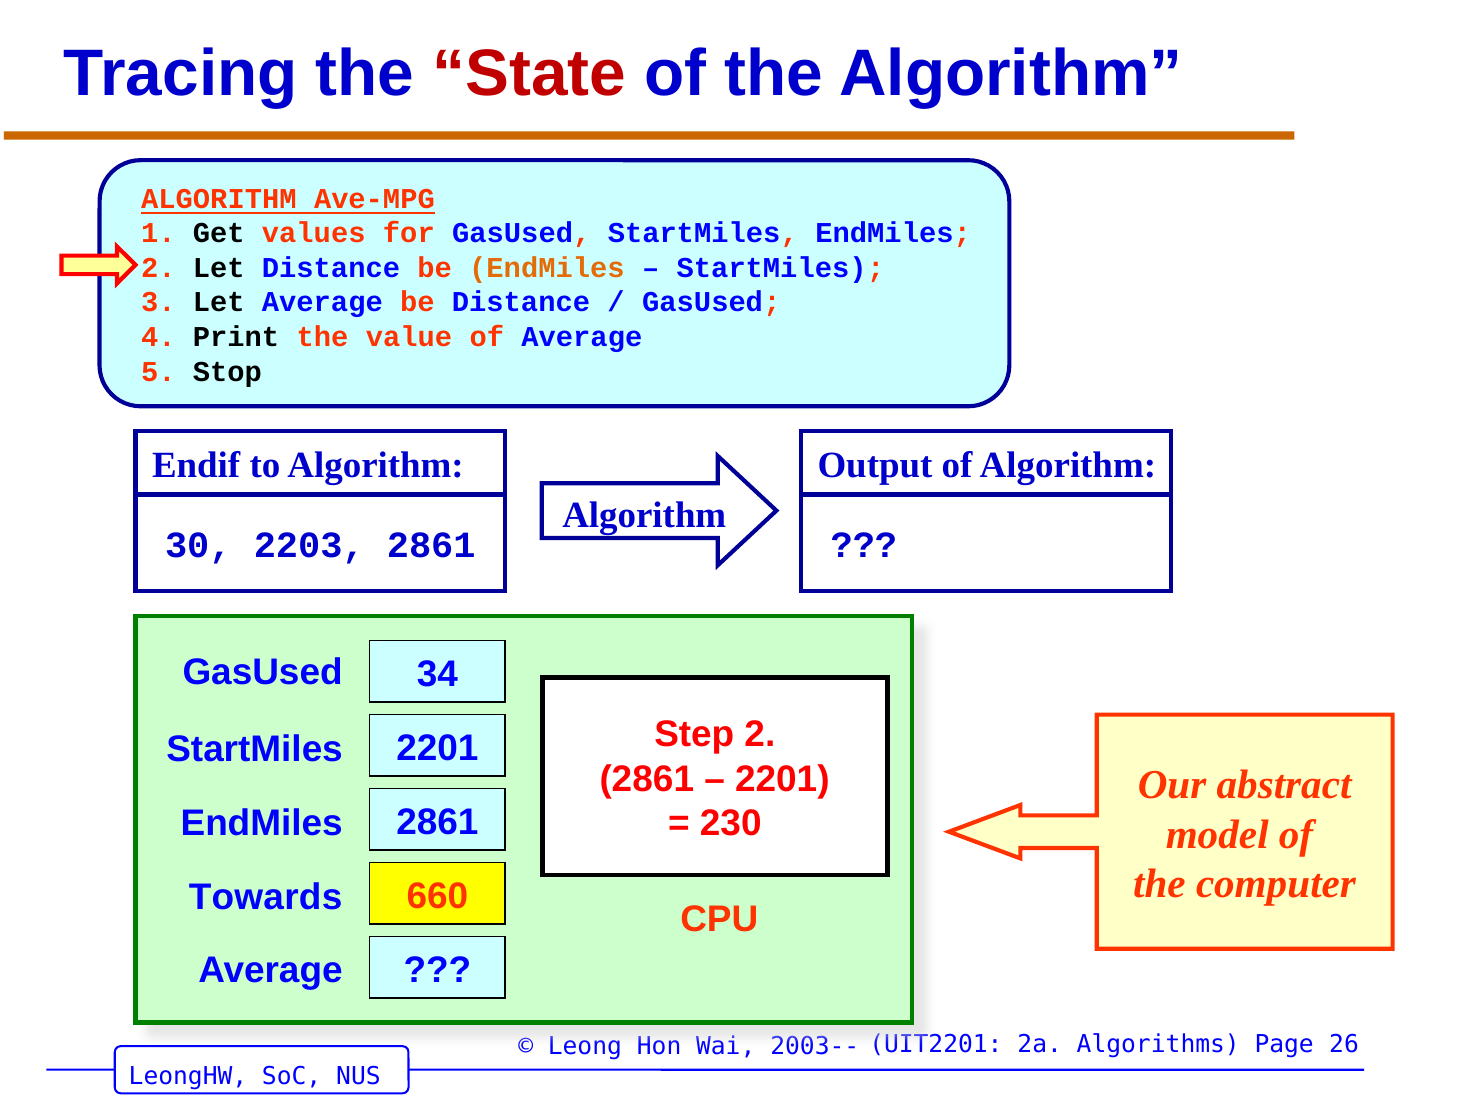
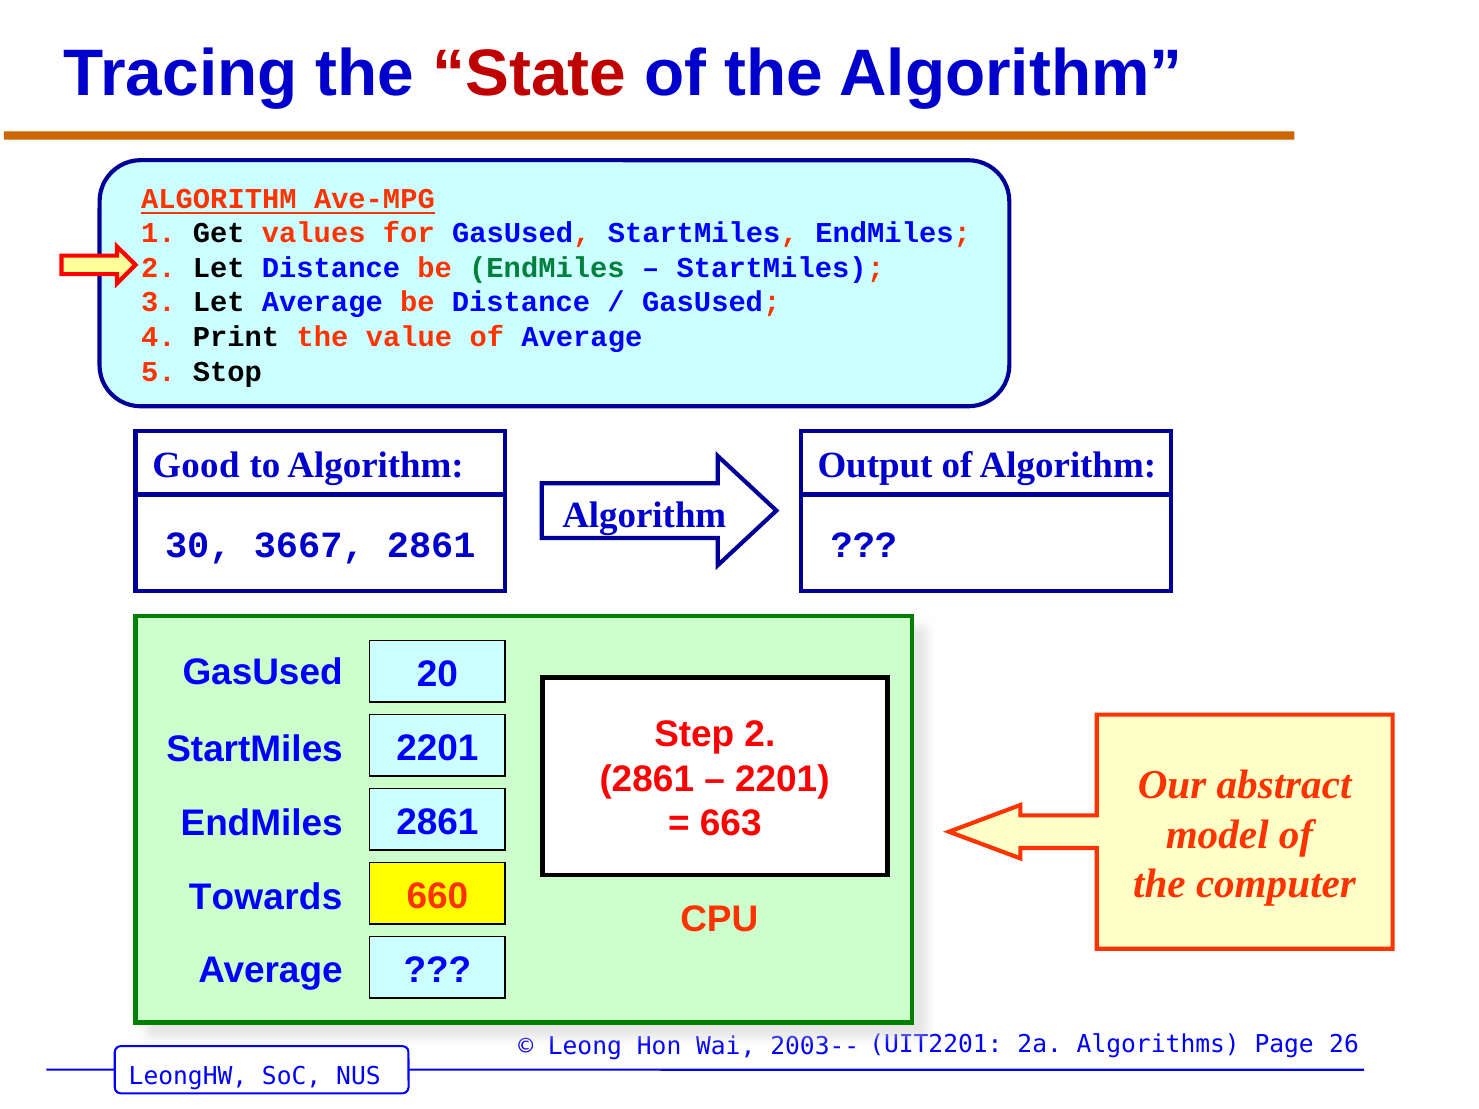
EndMiles at (547, 268) colour: orange -> green
Endif: Endif -> Good
2203: 2203 -> 3667
34: 34 -> 20
230: 230 -> 663
